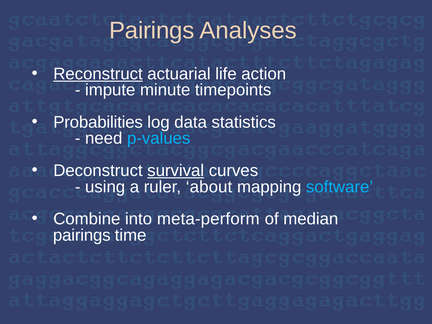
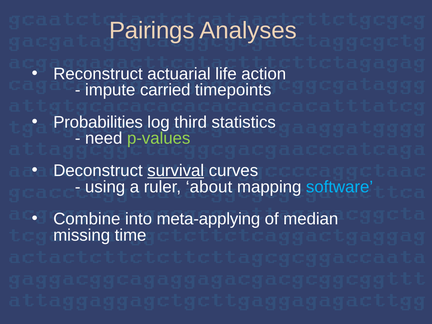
Reconstruct underline: present -> none
minute: minute -> carried
data: data -> third
p-values colour: light blue -> light green
meta-perform: meta-perform -> meta-applying
pairings at (82, 235): pairings -> missing
